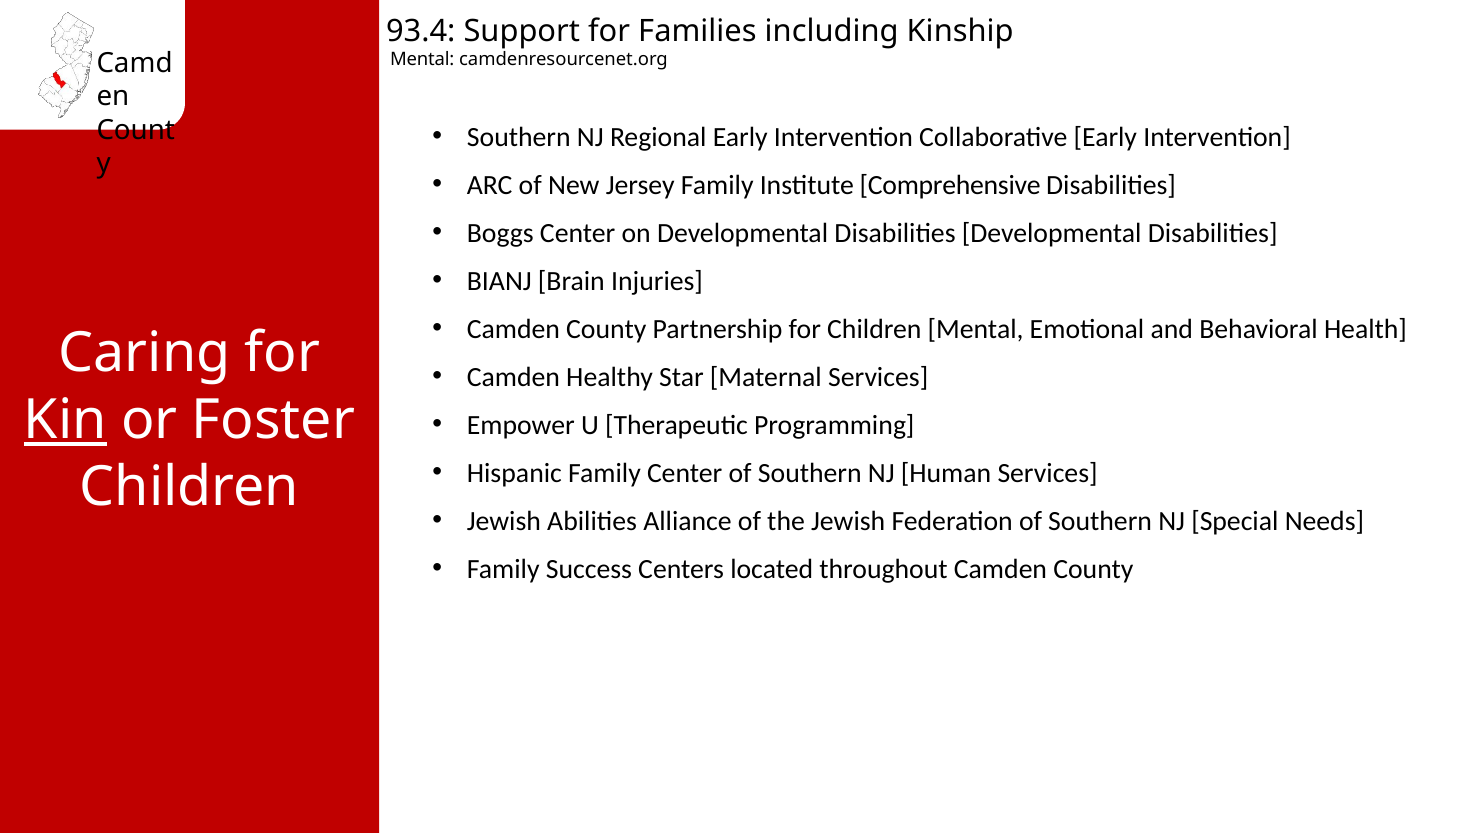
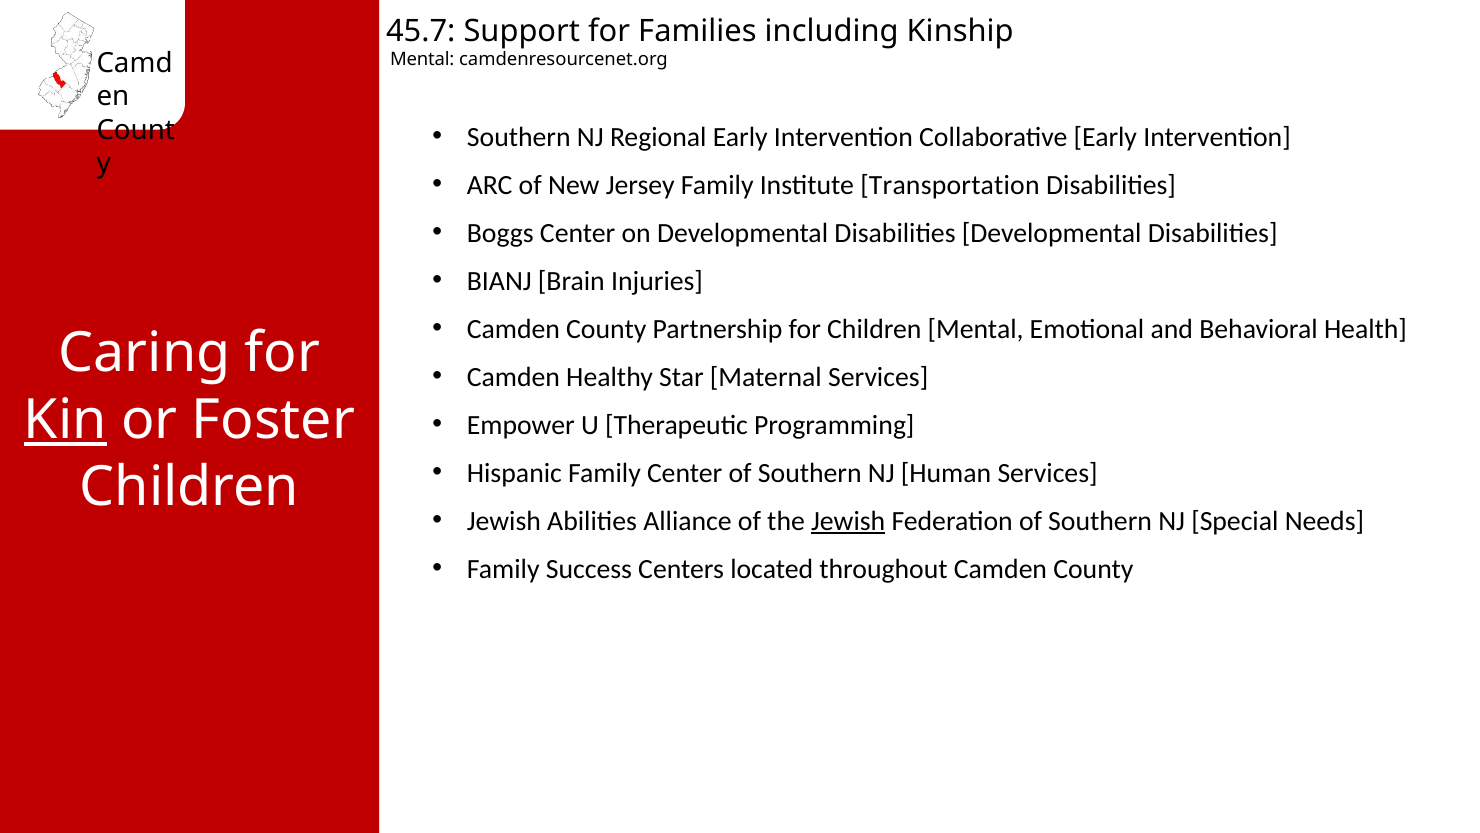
93.4: 93.4 -> 45.7
Comprehensive: Comprehensive -> Transportation
Jewish at (848, 521) underline: none -> present
